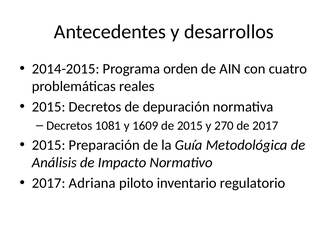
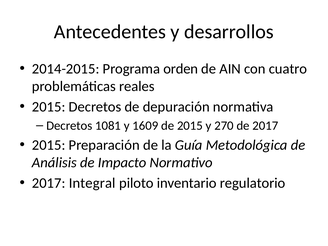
Adriana: Adriana -> Integral
